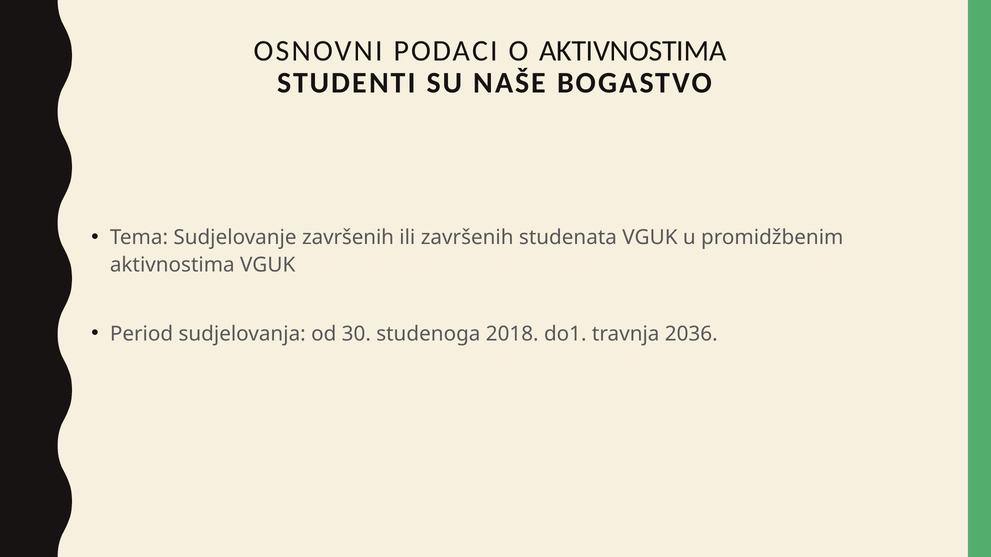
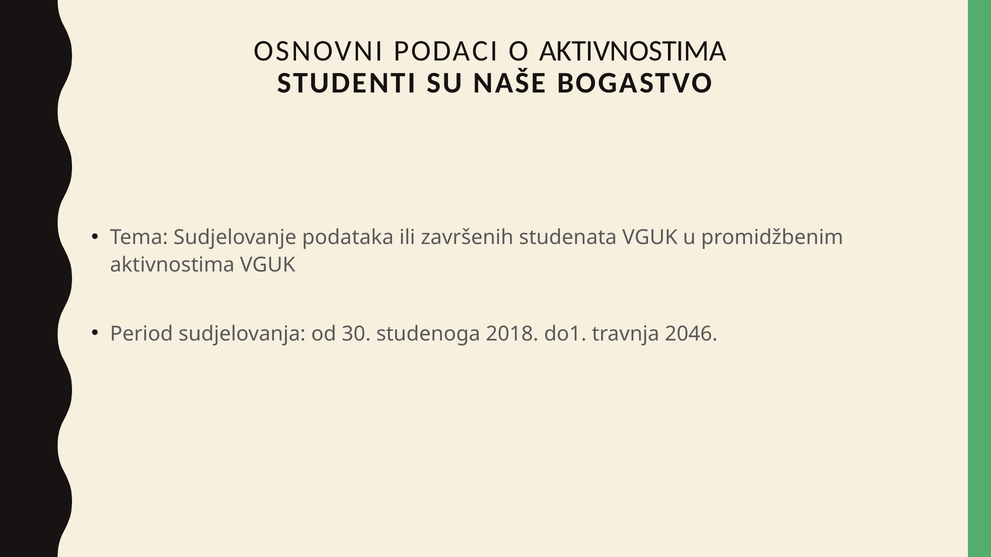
Sudjelovanje završenih: završenih -> podataka
2036: 2036 -> 2046
